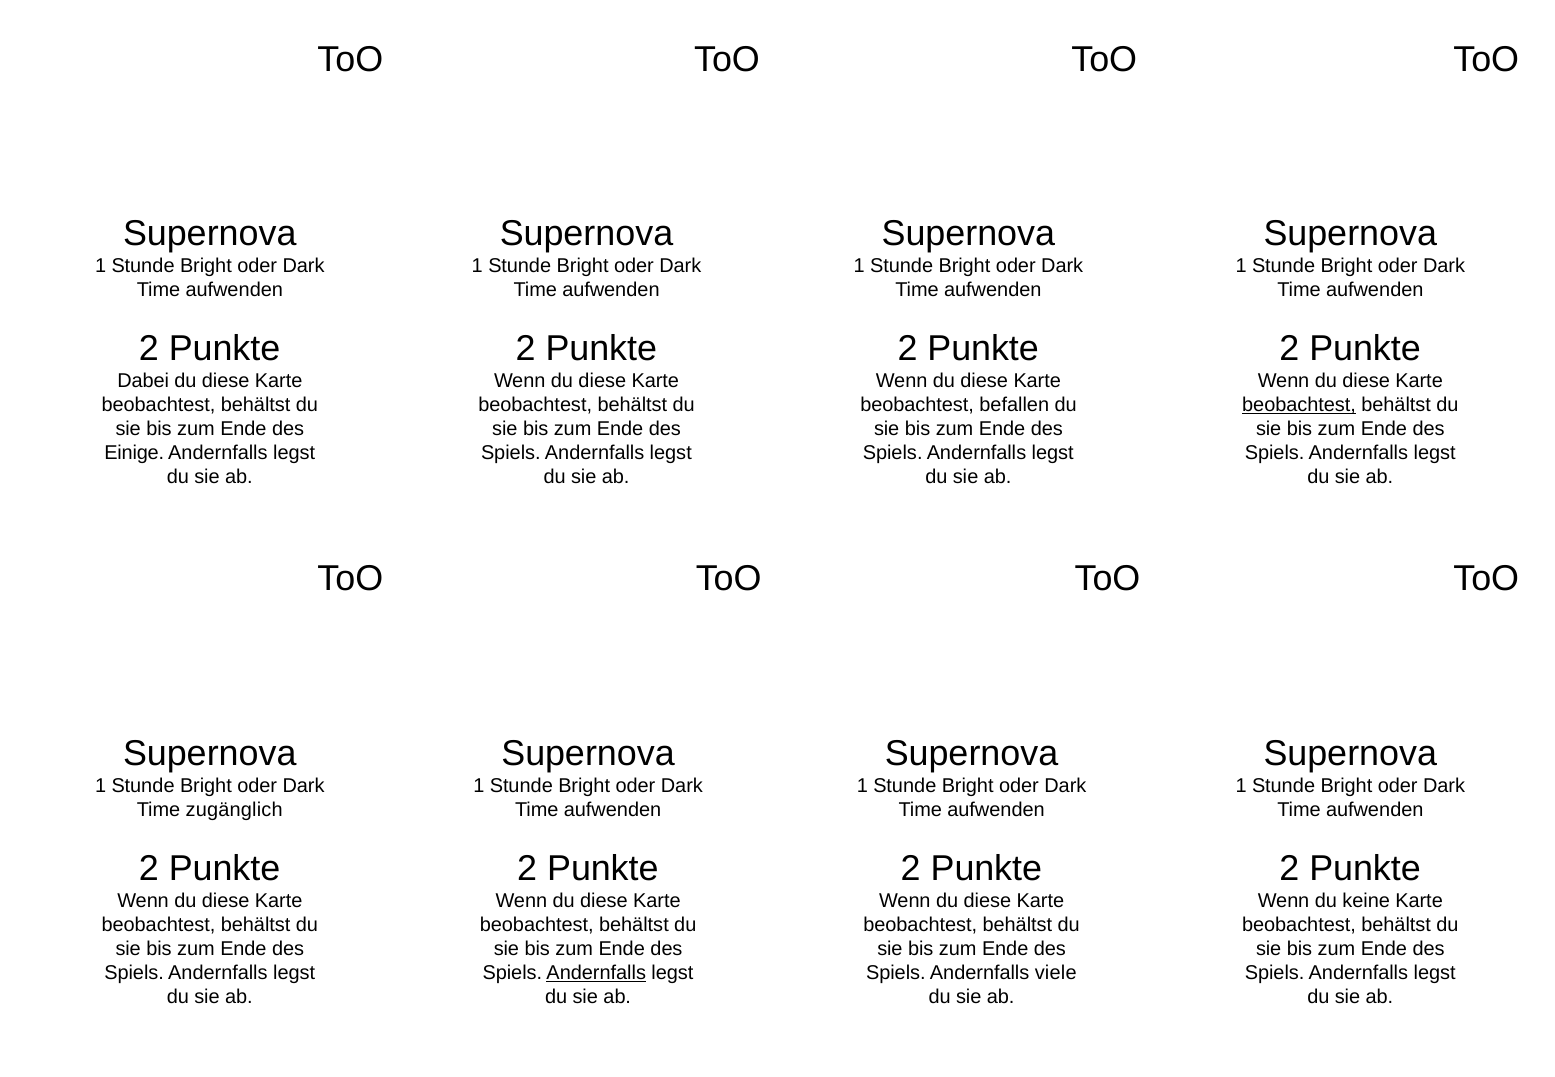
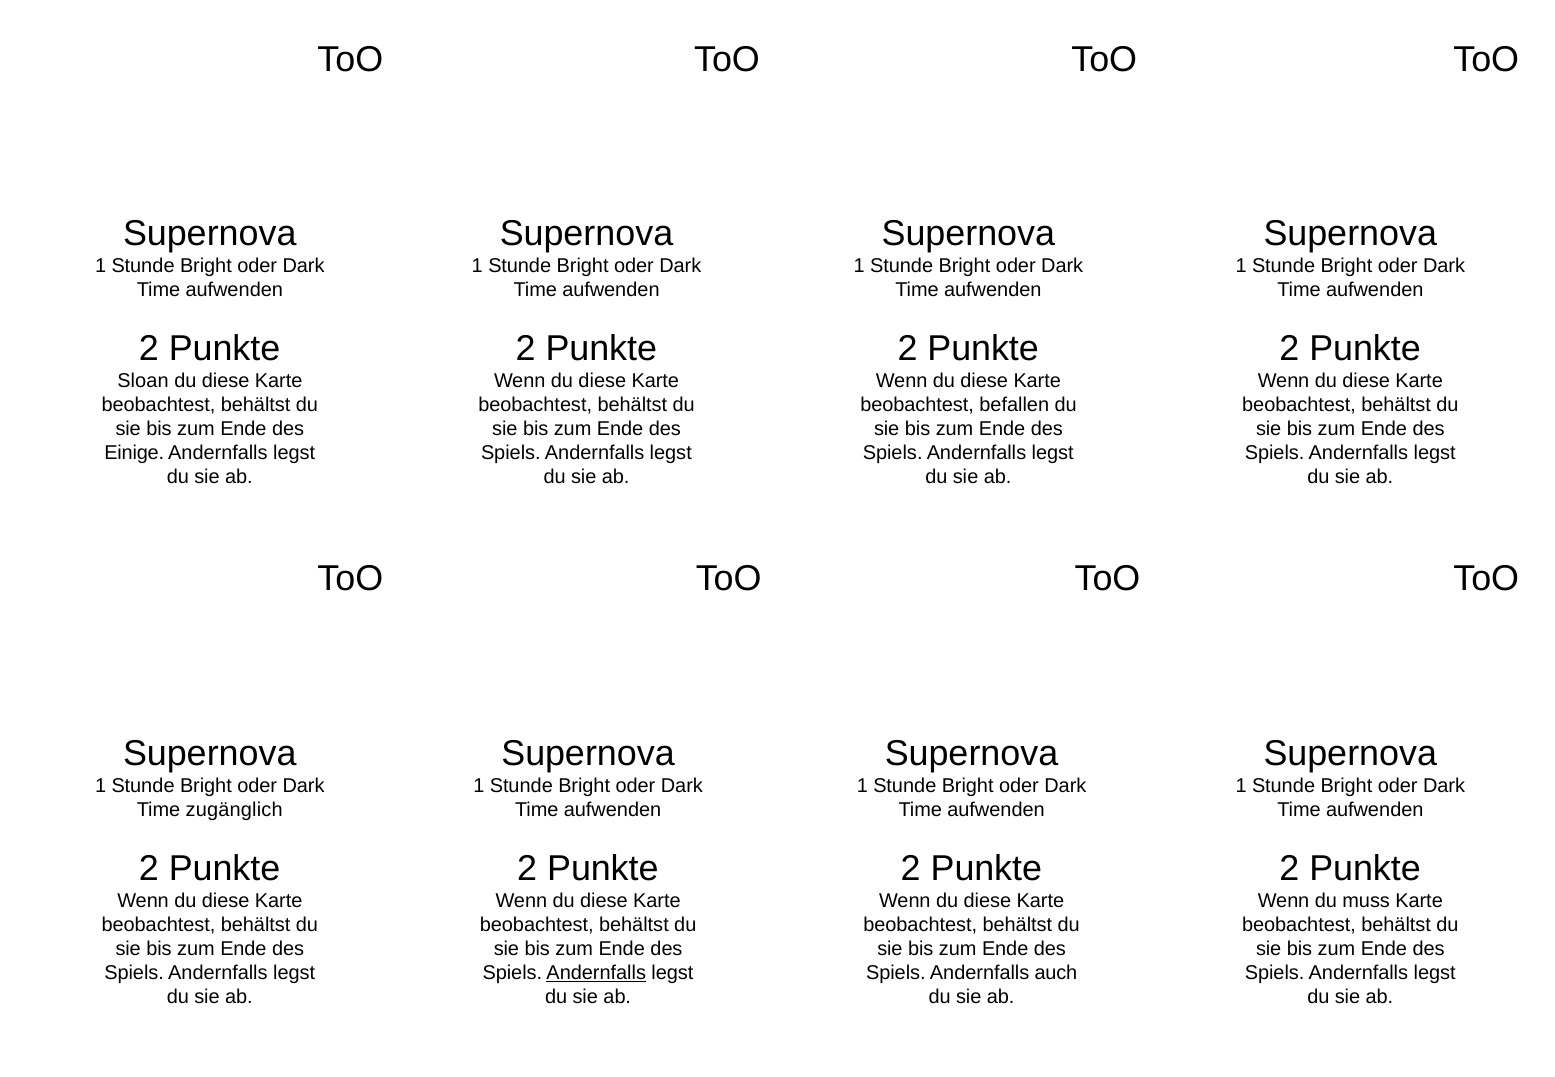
Dabei: Dabei -> Sloan
beobachtest at (1299, 405) underline: present -> none
keine: keine -> muss
viele: viele -> auch
